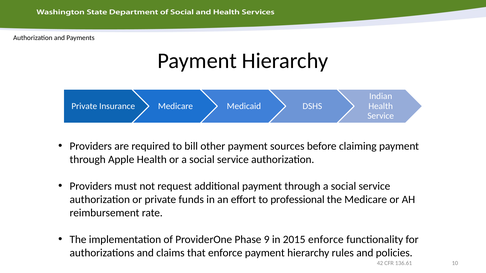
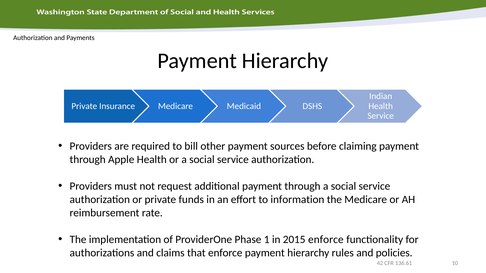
professional: professional -> information
9: 9 -> 1
